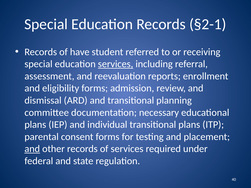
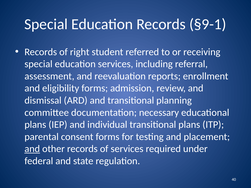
§2-1: §2-1 -> §9-1
have: have -> right
services at (116, 64) underline: present -> none
